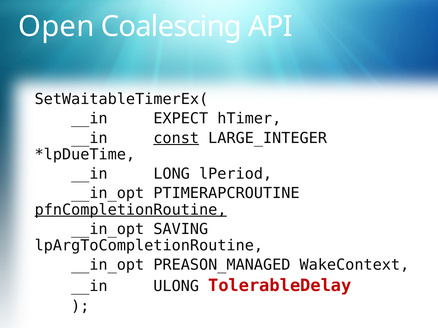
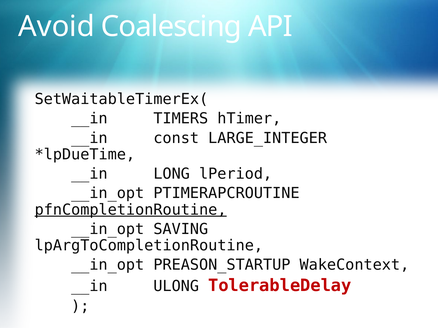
Open: Open -> Avoid
EXPECT: EXPECT -> TIMERS
const underline: present -> none
PREASON_MANAGED: PREASON_MANAGED -> PREASON_STARTUP
